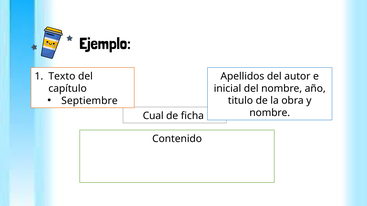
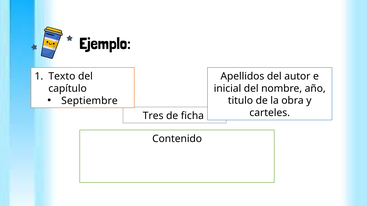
nombre at (270, 113): nombre -> carteles
Cual: Cual -> Tres
